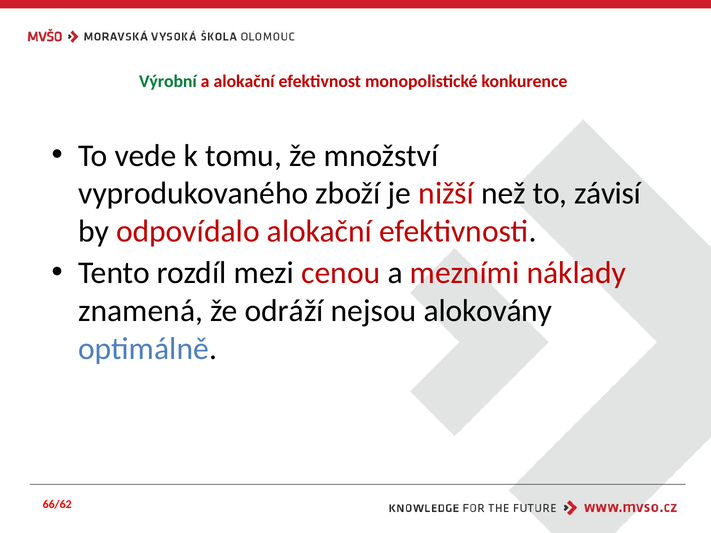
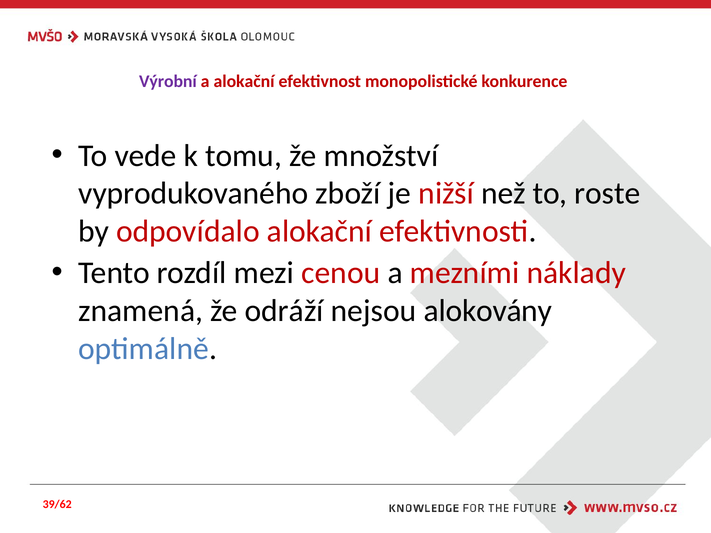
Výrobní colour: green -> purple
závisí: závisí -> roste
66/62: 66/62 -> 39/62
